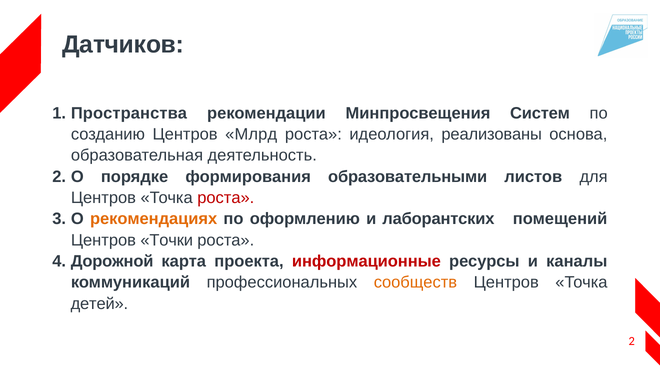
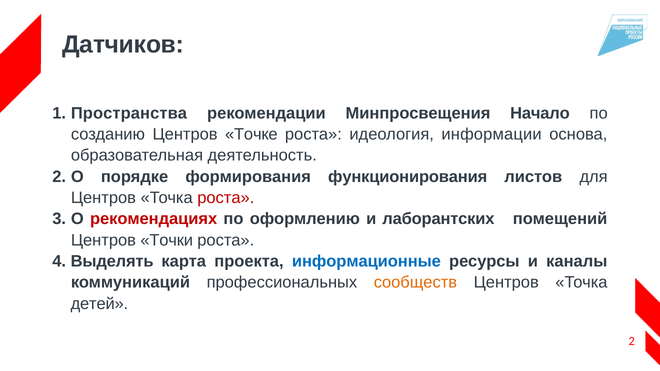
Систем: Систем -> Начало
Млрд: Млрд -> Точке
реализованы: реализованы -> информации
образовательными: образовательными -> функционирования
рекомендациях colour: orange -> red
Дорожной: Дорожной -> Выделять
информационные colour: red -> blue
